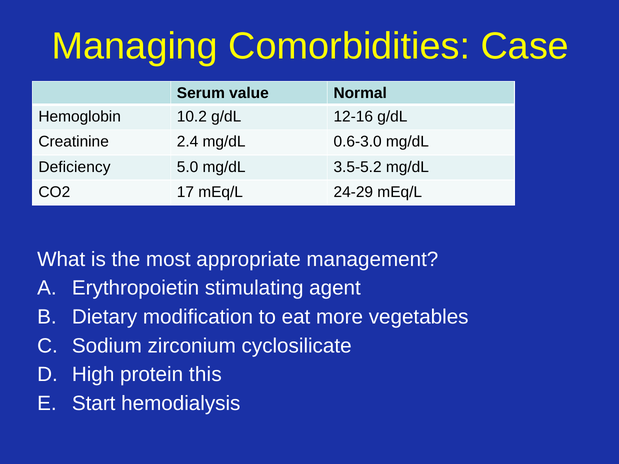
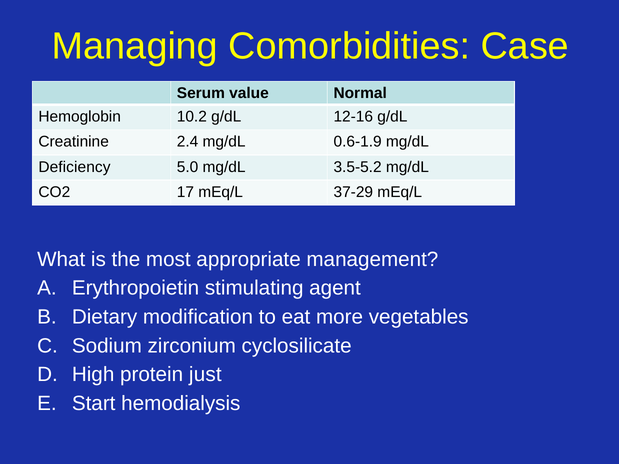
0.6-3.0: 0.6-3.0 -> 0.6-1.9
24-29: 24-29 -> 37-29
this: this -> just
